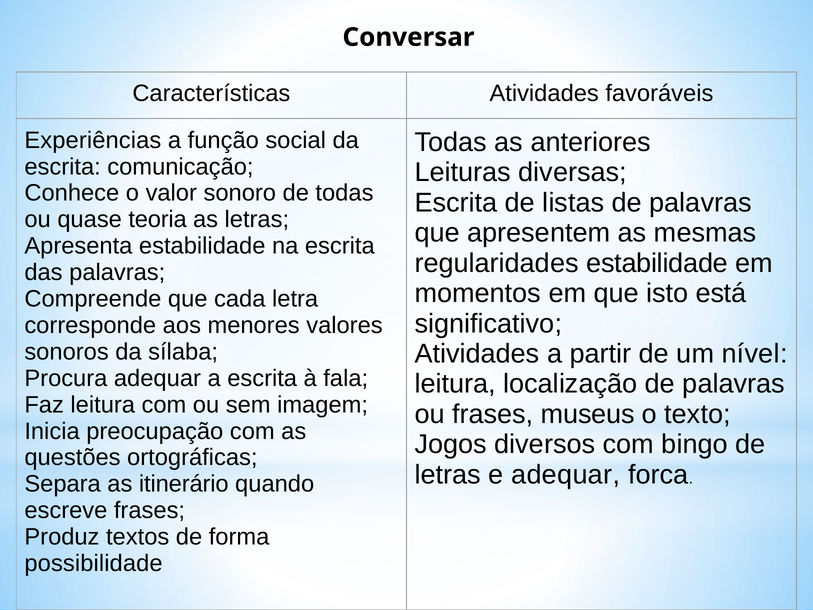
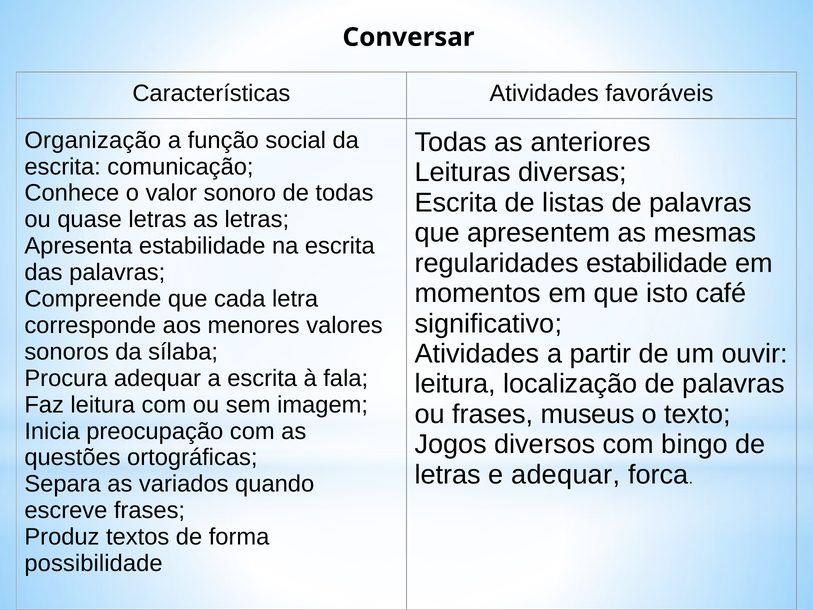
Experiências: Experiências -> Organização
quase teoria: teoria -> letras
está: está -> café
nível: nível -> ouvir
itinerário: itinerário -> variados
